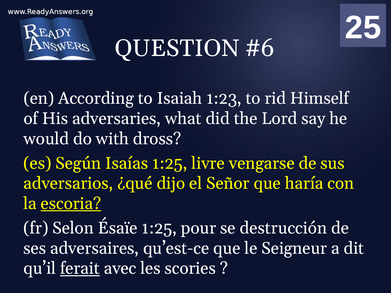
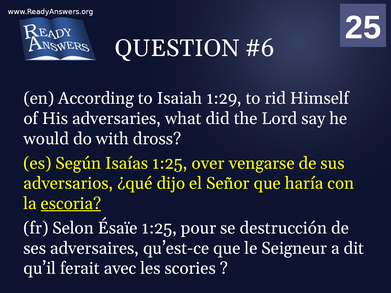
1:23: 1:23 -> 1:29
livre: livre -> over
ferait underline: present -> none
